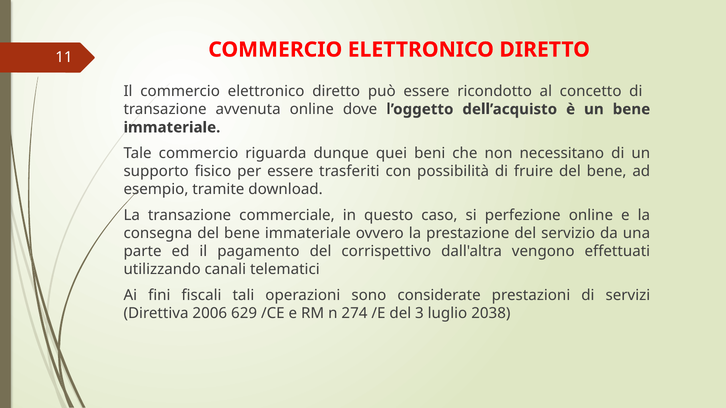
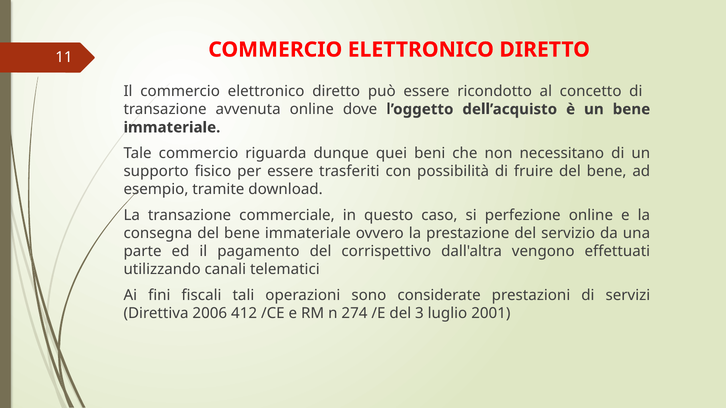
629: 629 -> 412
2038: 2038 -> 2001
